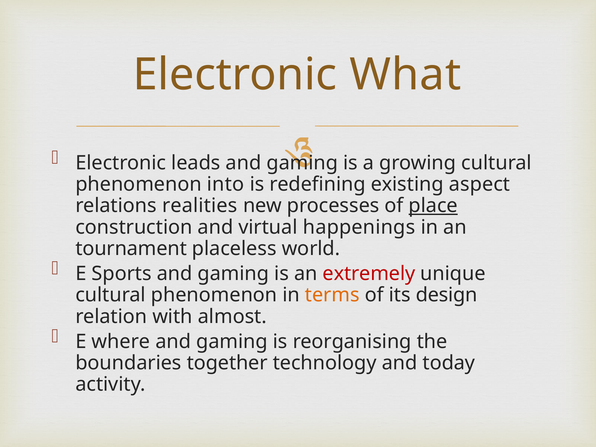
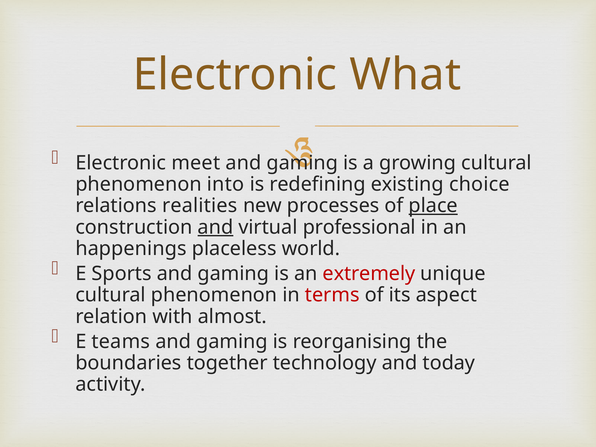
leads: leads -> meet
aspect: aspect -> choice
and at (215, 227) underline: none -> present
happenings: happenings -> professional
tournament: tournament -> happenings
terms colour: orange -> red
design: design -> aspect
where: where -> teams
